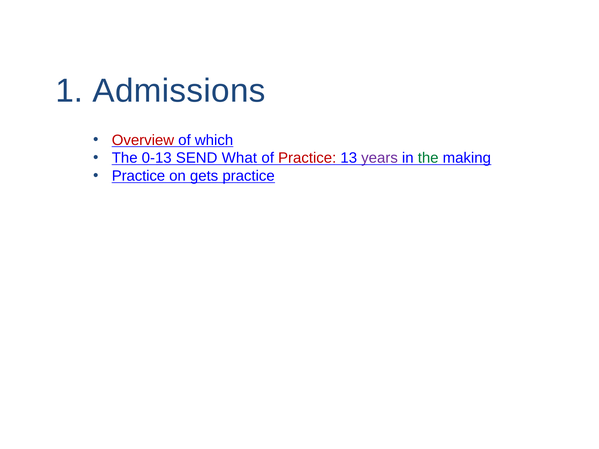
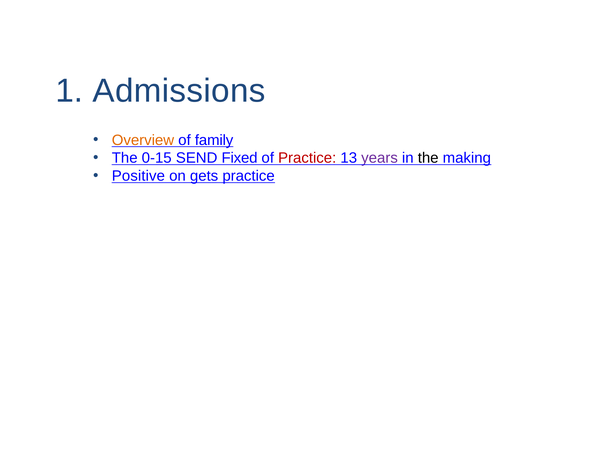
Overview colour: red -> orange
which: which -> family
0-13: 0-13 -> 0-15
What: What -> Fixed
the at (428, 158) colour: green -> black
Practice at (138, 176): Practice -> Positive
